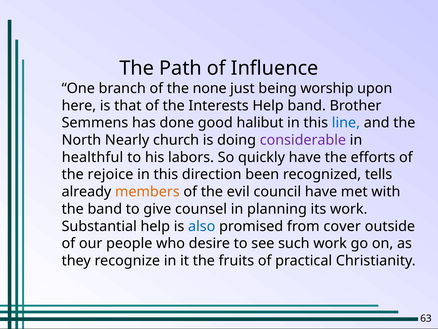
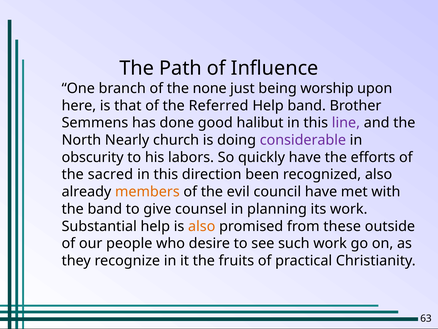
Interests: Interests -> Referred
line colour: blue -> purple
healthful: healthful -> obscurity
rejoice: rejoice -> sacred
recognized tells: tells -> also
also at (202, 226) colour: blue -> orange
cover: cover -> these
